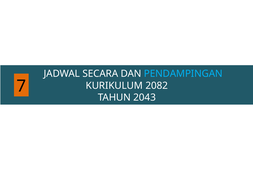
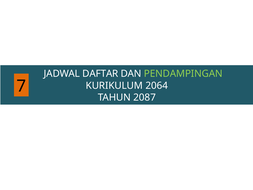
SECARA: SECARA -> DAFTAR
PENDAMPINGAN colour: light blue -> light green
2082: 2082 -> 2064
2043: 2043 -> 2087
